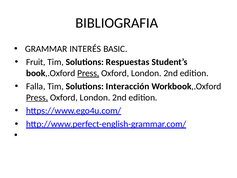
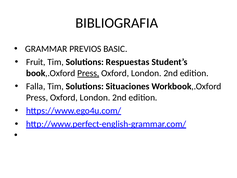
INTERÉS: INTERÉS -> PREVIOS
Interacción: Interacción -> Situaciones
Press at (37, 97) underline: present -> none
